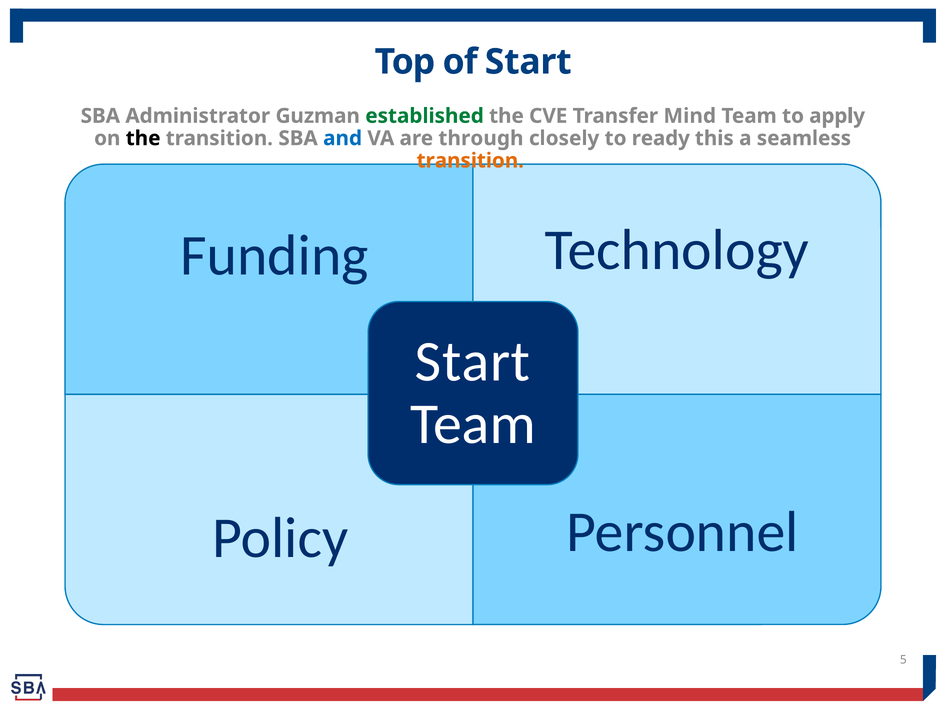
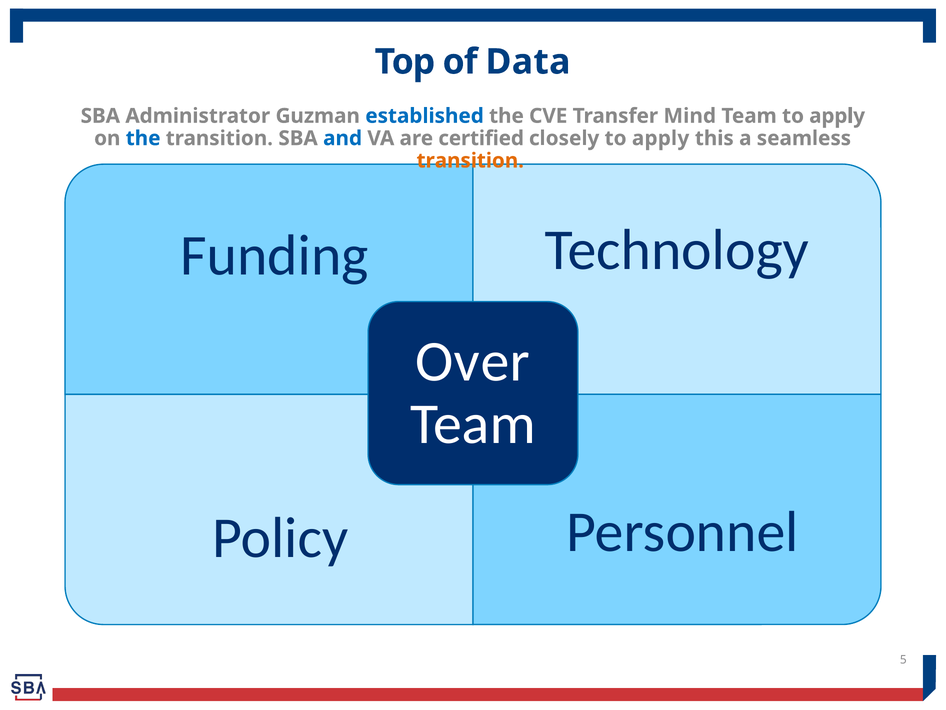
of Start: Start -> Data
established colour: green -> blue
the at (143, 138) colour: black -> blue
through: through -> certified
closely to ready: ready -> apply
Start at (473, 361): Start -> Over
